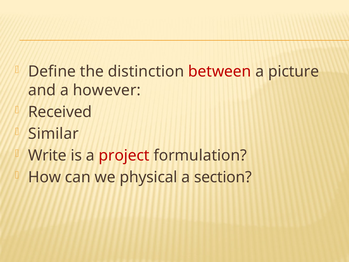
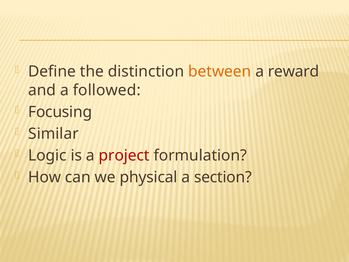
between colour: red -> orange
picture: picture -> reward
however: however -> followed
Received: Received -> Focusing
Write: Write -> Logic
